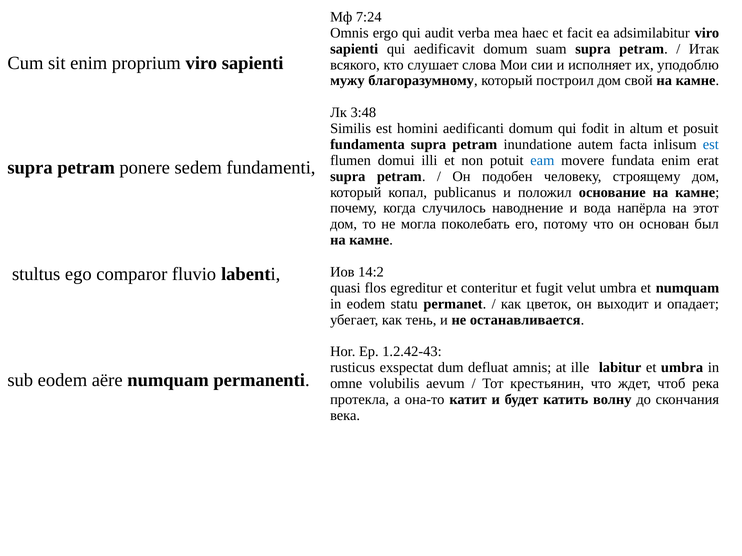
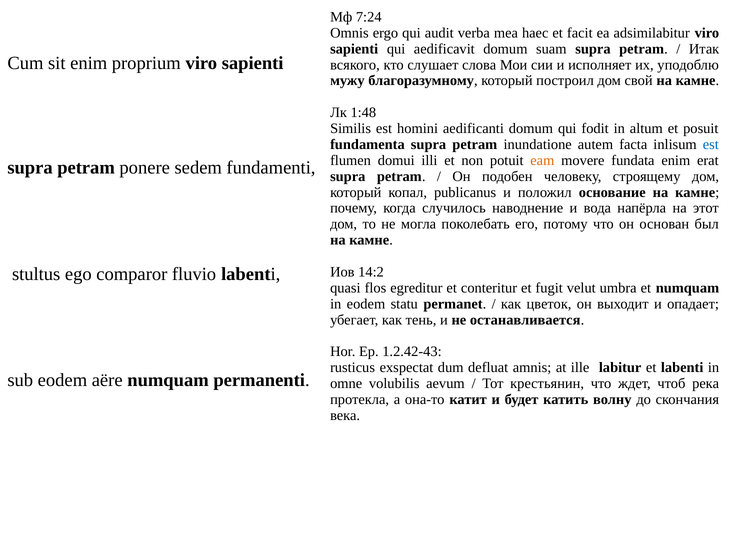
3:48: 3:48 -> 1:48
eam colour: blue -> orange
et umbra: umbra -> labenti
